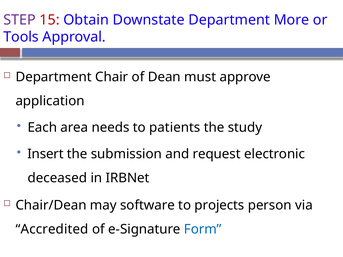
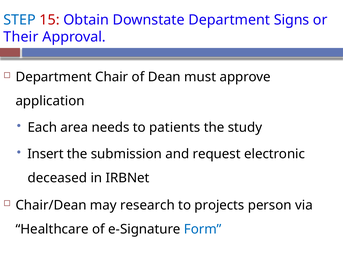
STEP colour: purple -> blue
More: More -> Signs
Tools: Tools -> Their
software: software -> research
Accredited: Accredited -> Healthcare
